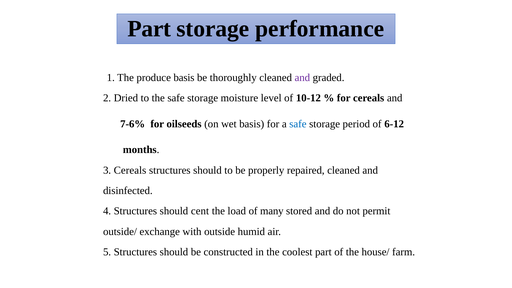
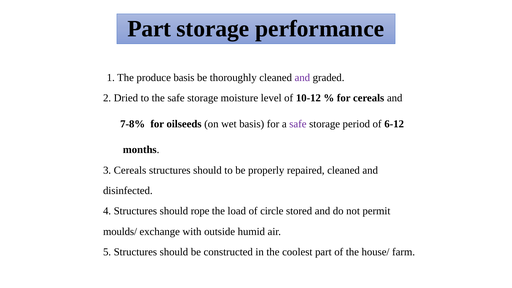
7-6%: 7-6% -> 7-8%
safe at (298, 124) colour: blue -> purple
cent: cent -> rope
many: many -> circle
outside/: outside/ -> moulds/
